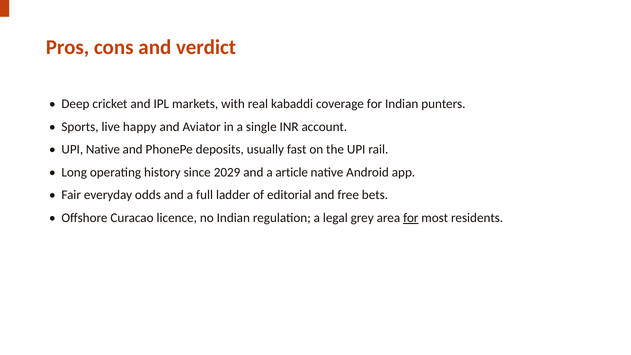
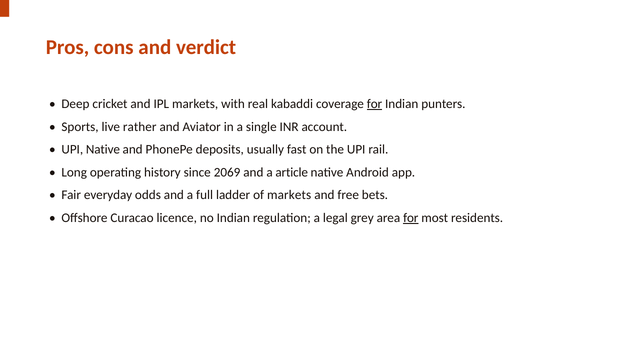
for at (375, 104) underline: none -> present
happy: happy -> rather
2029: 2029 -> 2069
of editorial: editorial -> markets
